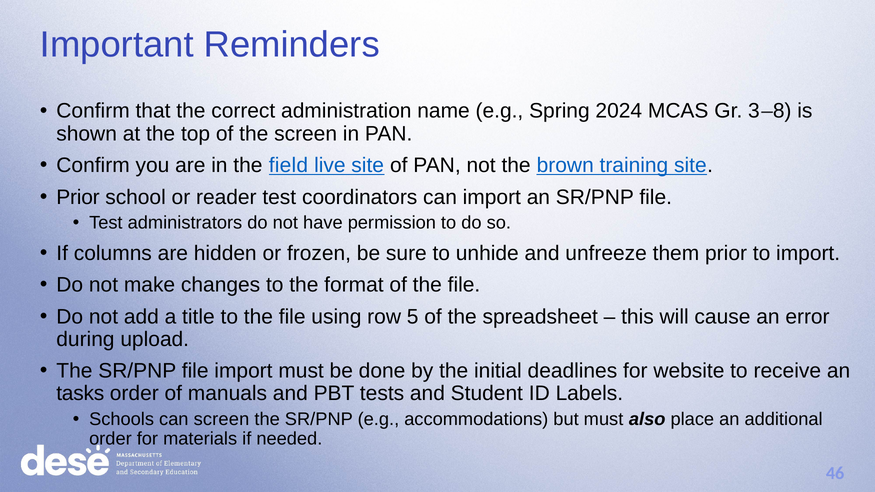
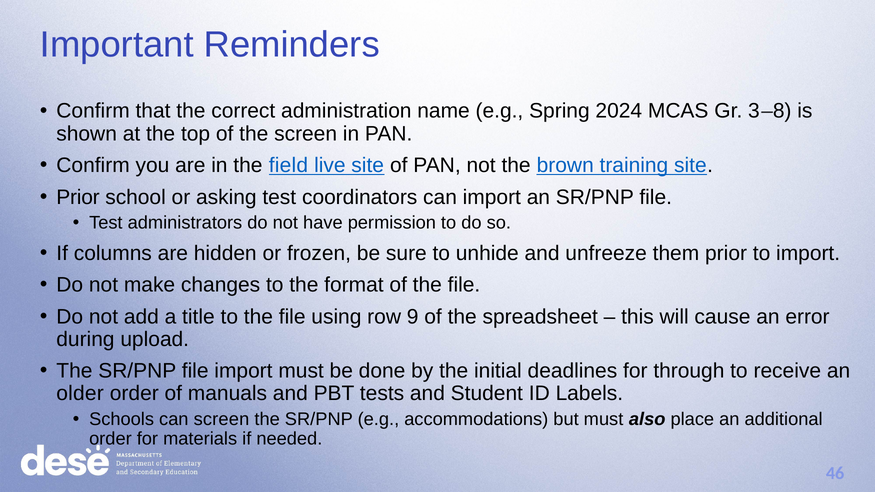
reader: reader -> asking
5: 5 -> 9
website: website -> through
tasks: tasks -> older
